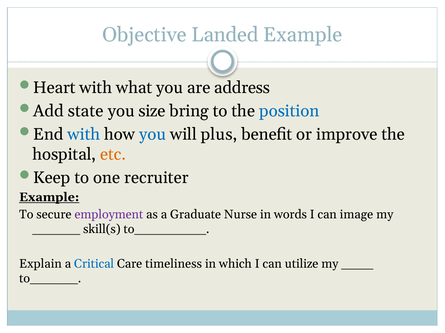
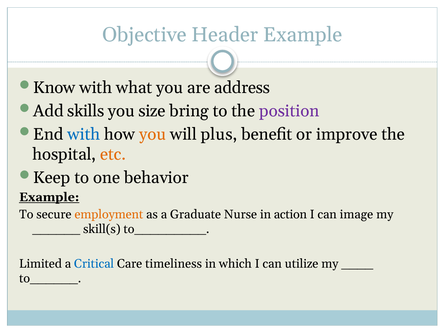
Landed: Landed -> Header
Heart: Heart -> Know
state: state -> skills
position colour: blue -> purple
you at (153, 135) colour: blue -> orange
recruiter: recruiter -> behavior
employment colour: purple -> orange
words: words -> action
Explain: Explain -> Limited
